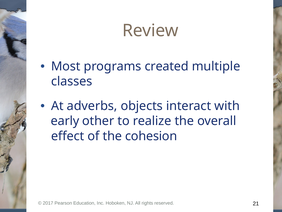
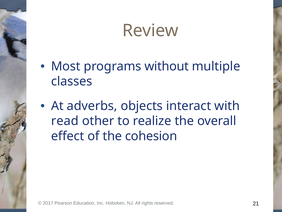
created: created -> without
early: early -> read
